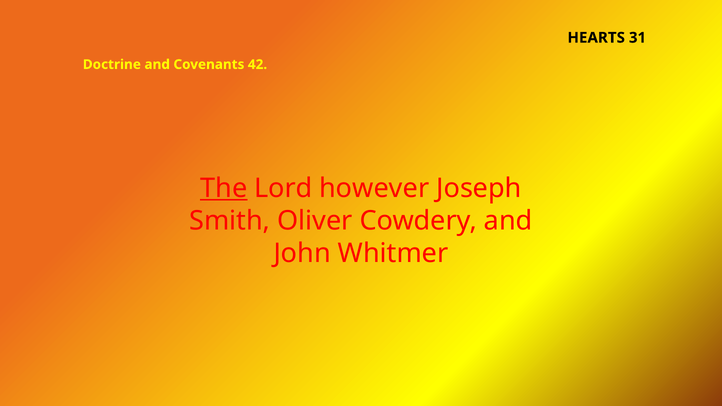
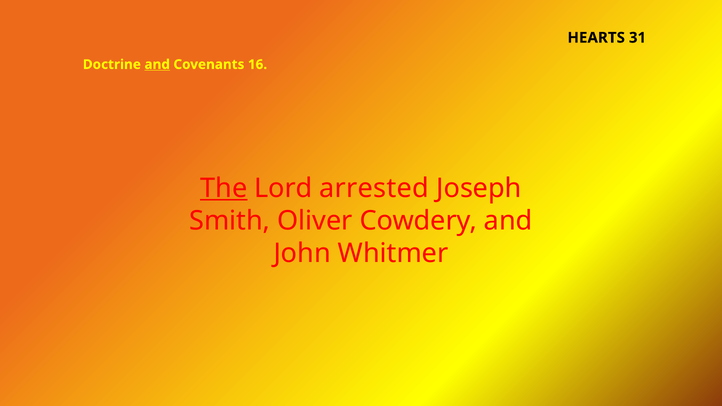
and at (157, 64) underline: none -> present
42: 42 -> 16
however: however -> arrested
